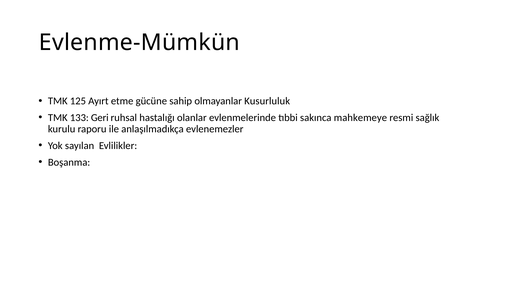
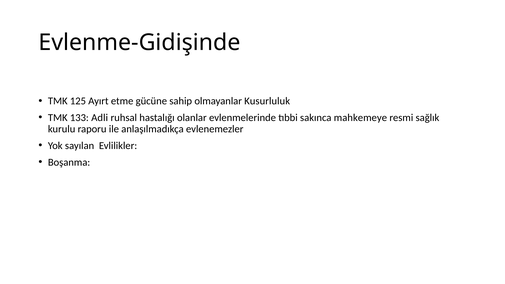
Evlenme-Mümkün: Evlenme-Mümkün -> Evlenme-Gidişinde
Geri: Geri -> Adli
